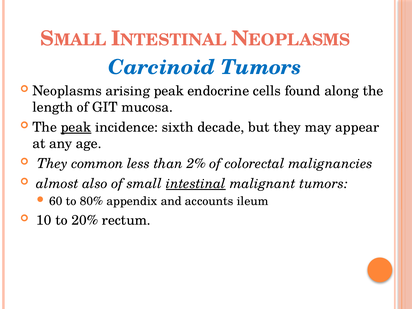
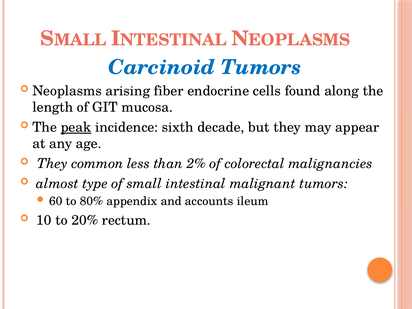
arising peak: peak -> fiber
also: also -> type
intestinal underline: present -> none
